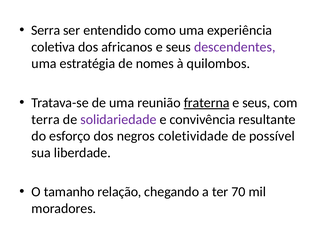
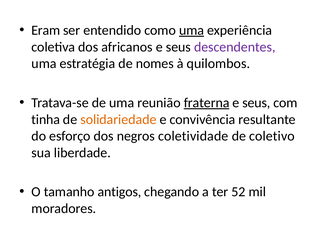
Serra: Serra -> Eram
uma at (192, 30) underline: none -> present
terra: terra -> tinha
solidariedade colour: purple -> orange
possível: possível -> coletivo
relação: relação -> antigos
70: 70 -> 52
